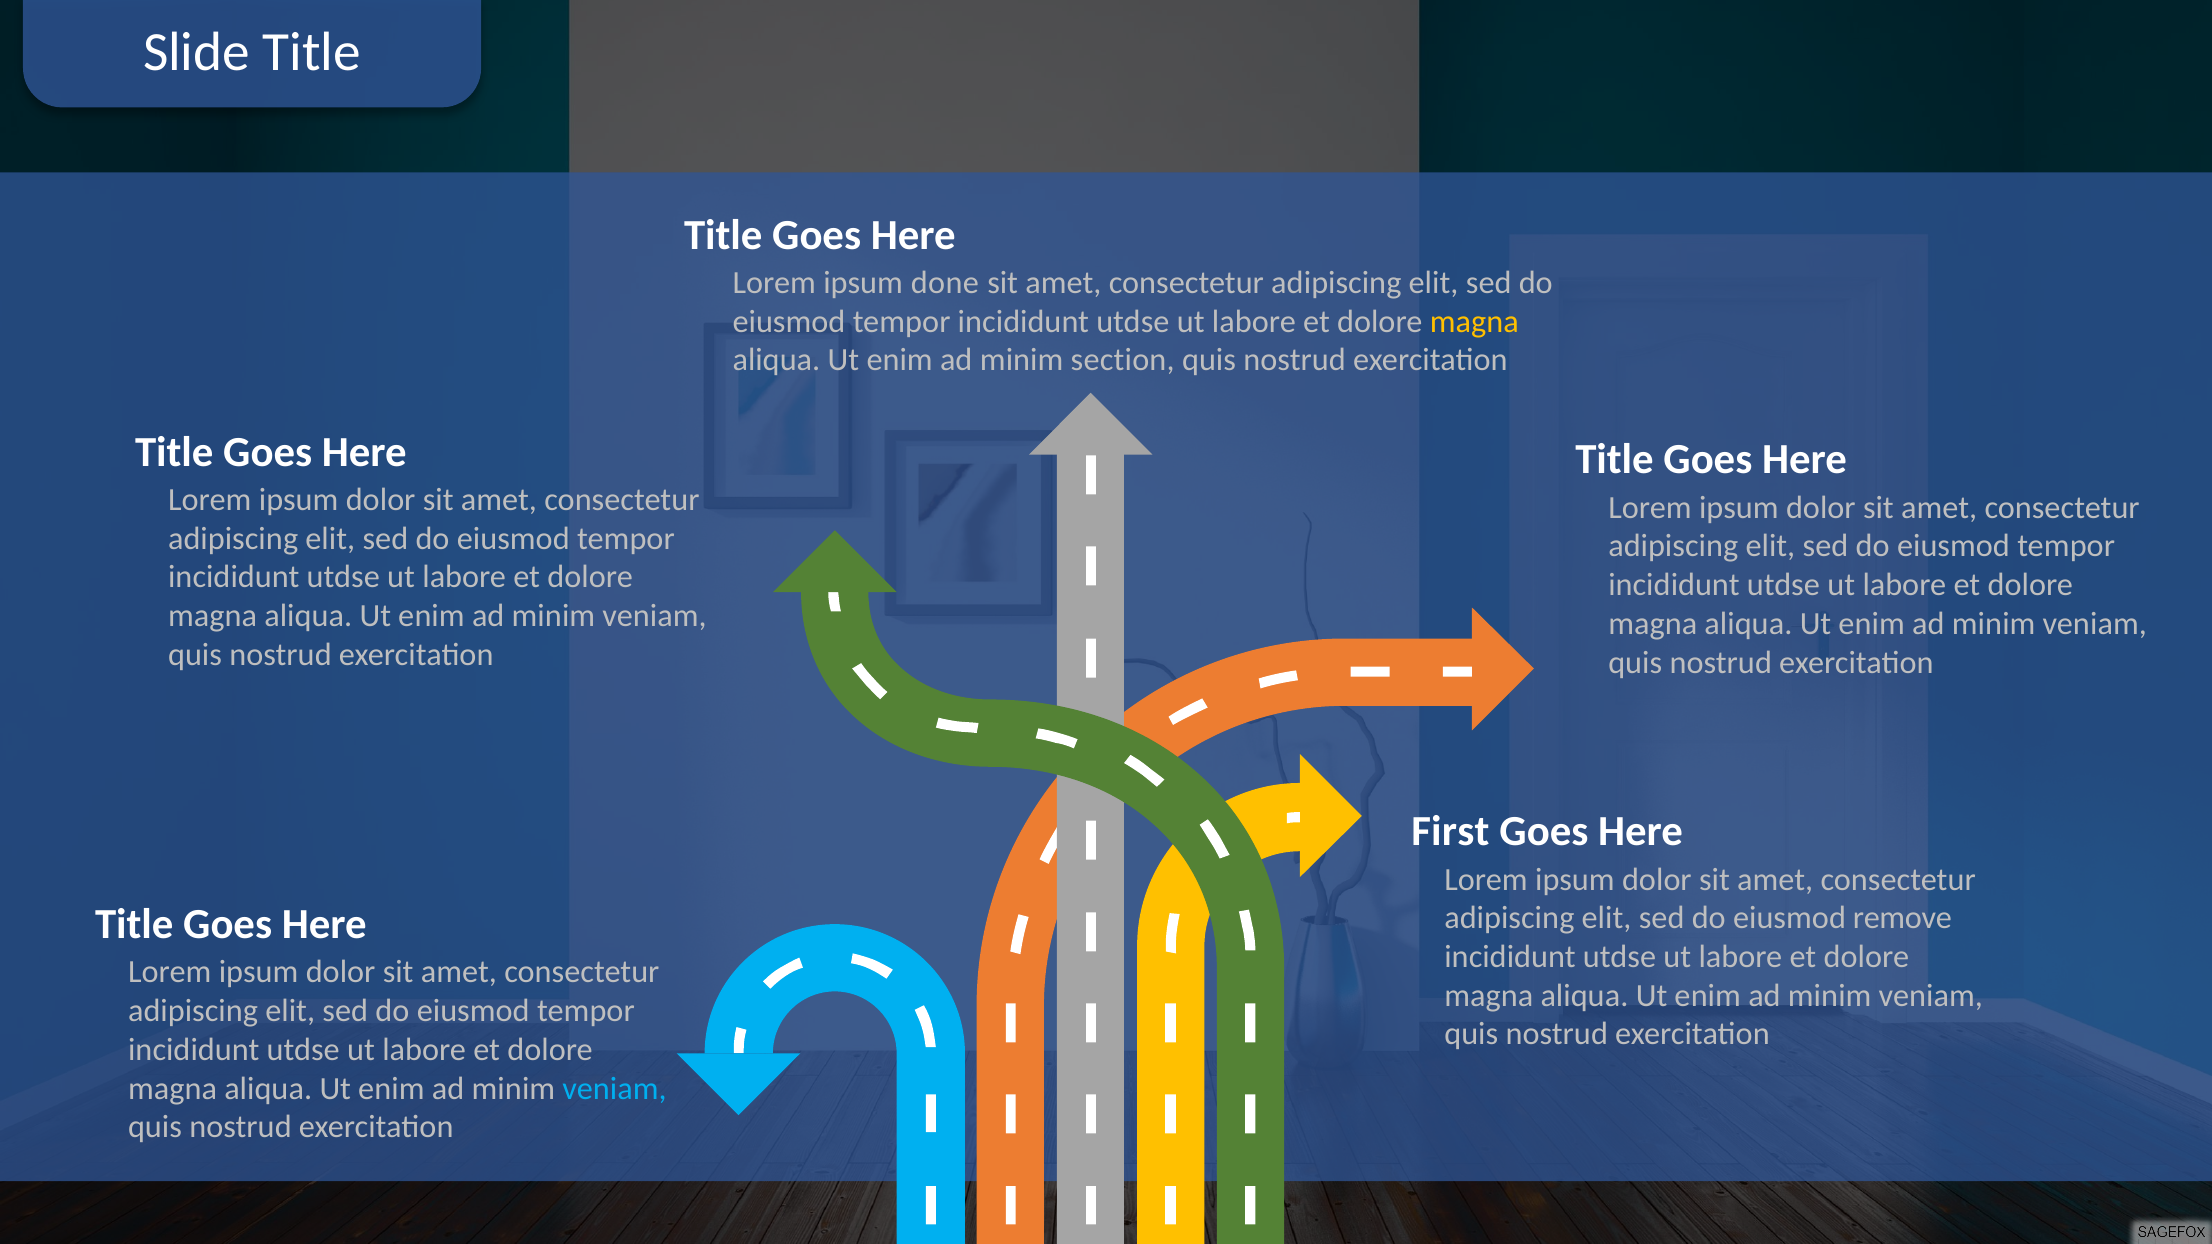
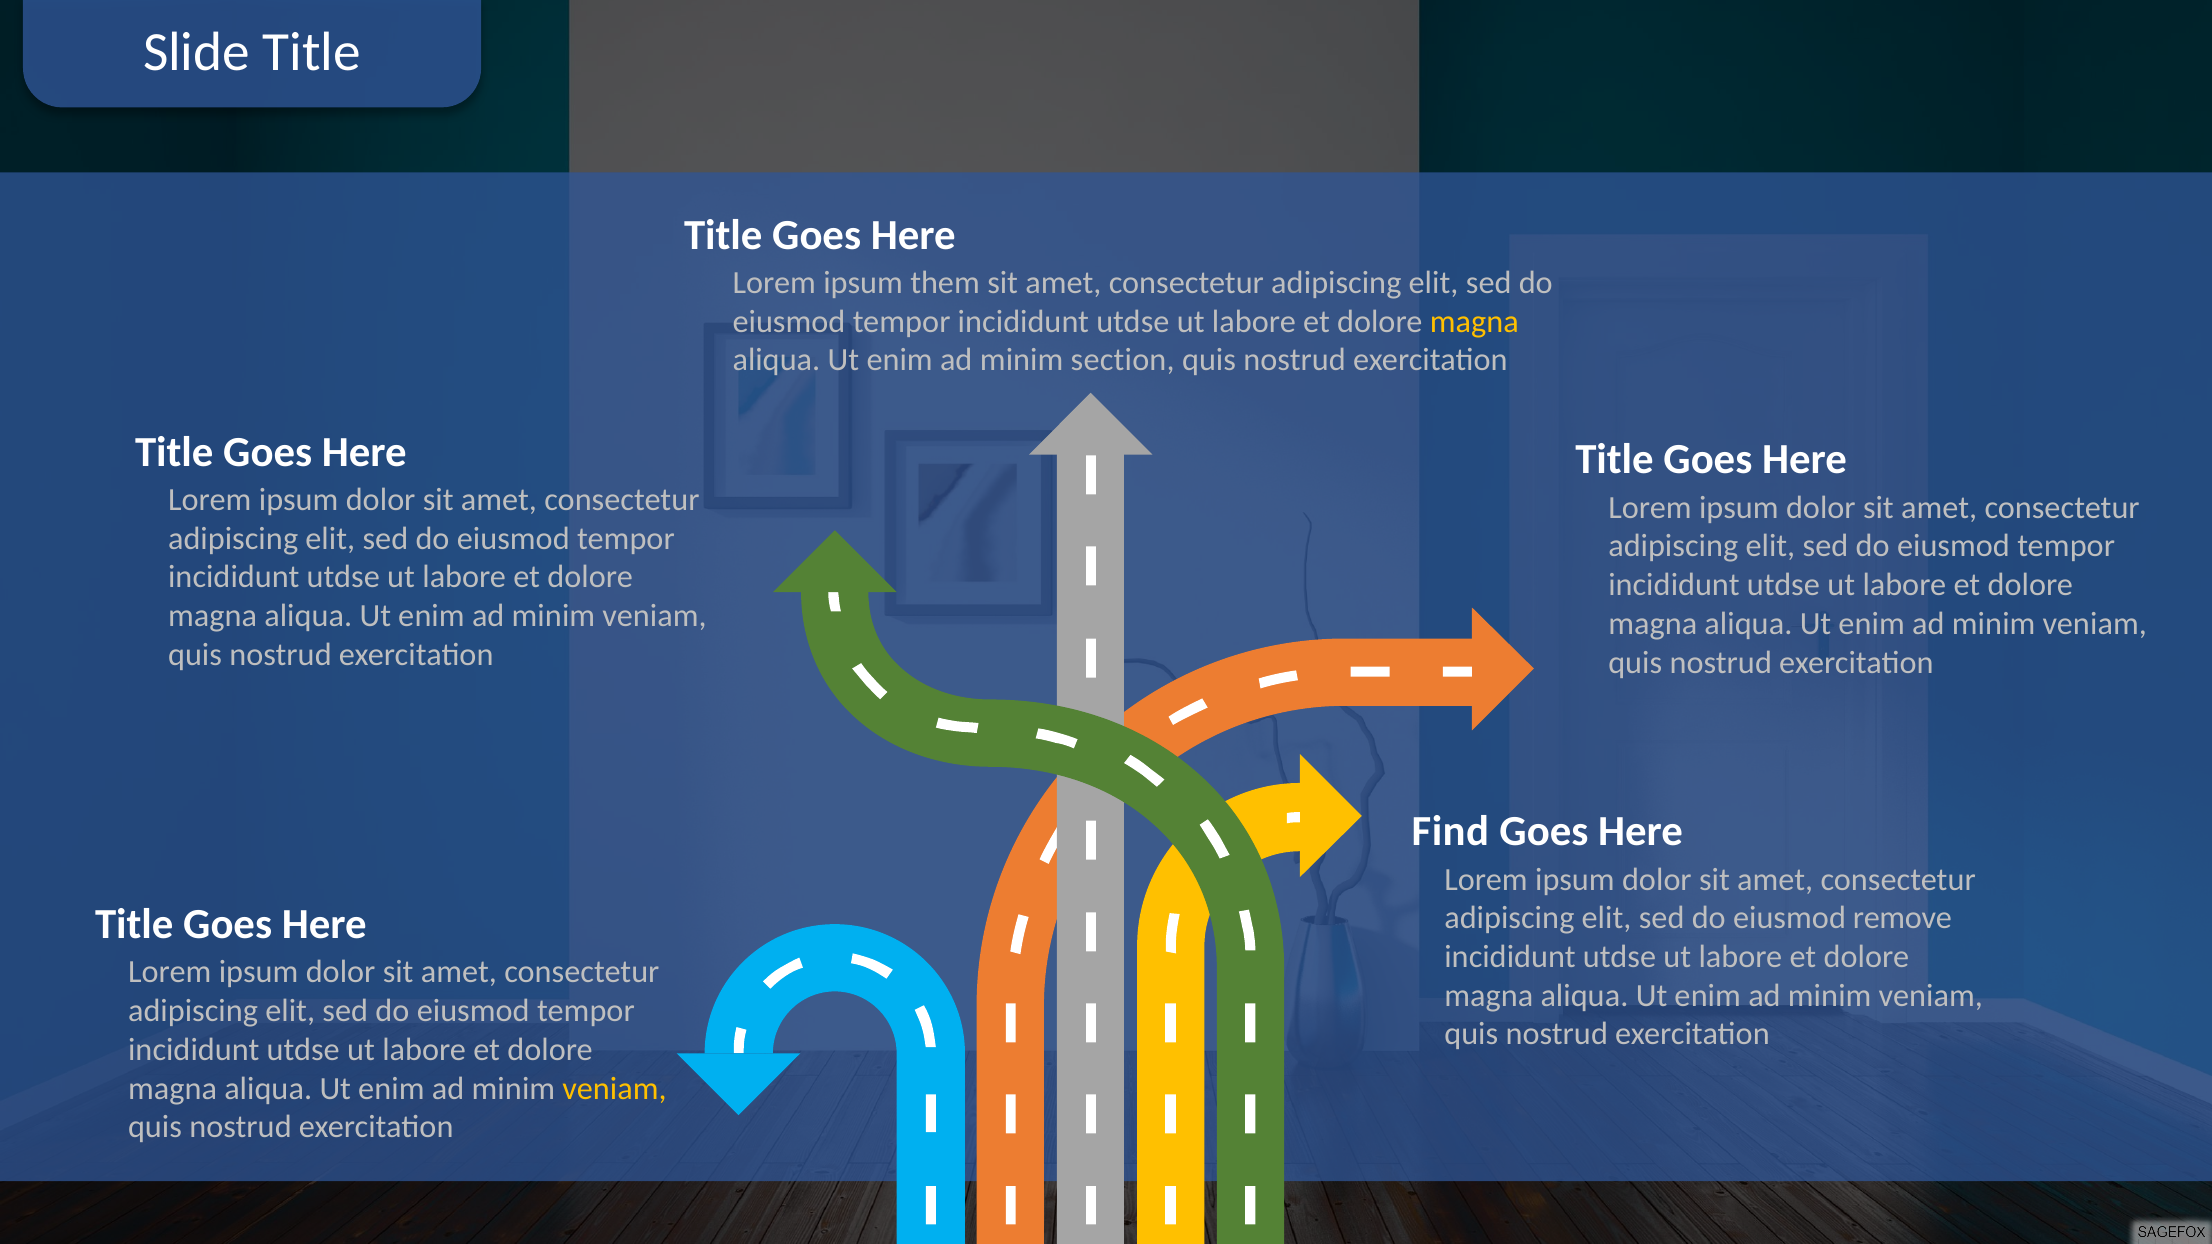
done: done -> them
First: First -> Find
veniam at (614, 1089) colour: light blue -> yellow
